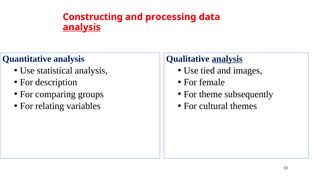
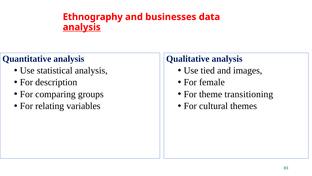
Constructing: Constructing -> Ethnography
processing: processing -> businesses
analysis at (227, 59) underline: present -> none
subsequently: subsequently -> transitioning
